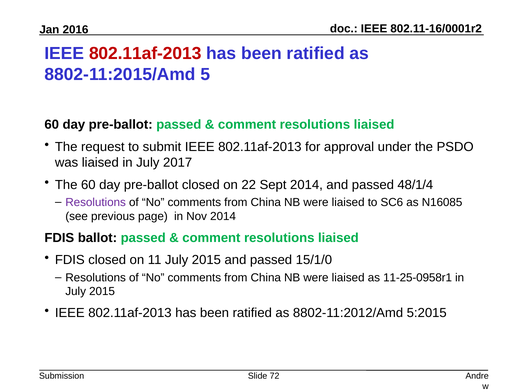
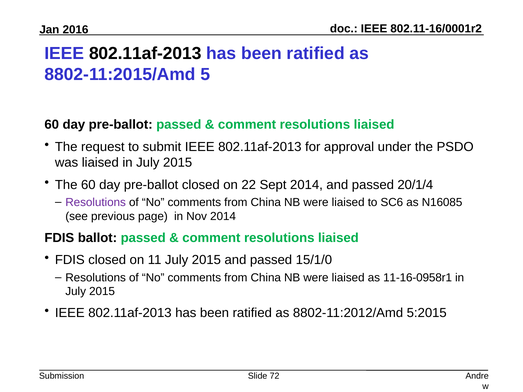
802.11af-2013 at (145, 54) colour: red -> black
liaised in July 2017: 2017 -> 2015
48/1/4: 48/1/4 -> 20/1/4
11-25-0958r1: 11-25-0958r1 -> 11-16-0958r1
